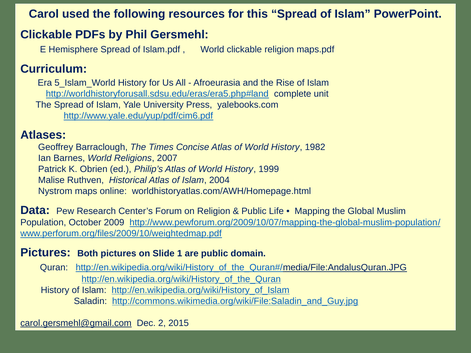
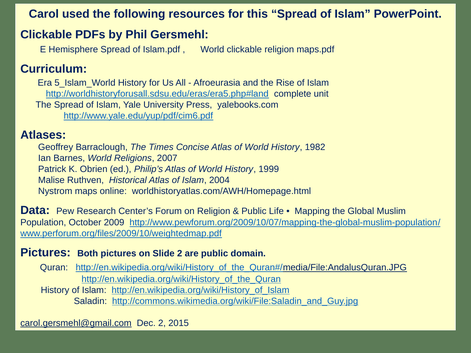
Slide 1: 1 -> 2
